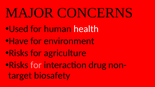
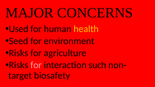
health colour: white -> yellow
Have: Have -> Seed
drug: drug -> such
